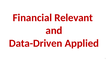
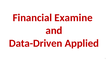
Relevant: Relevant -> Examine
